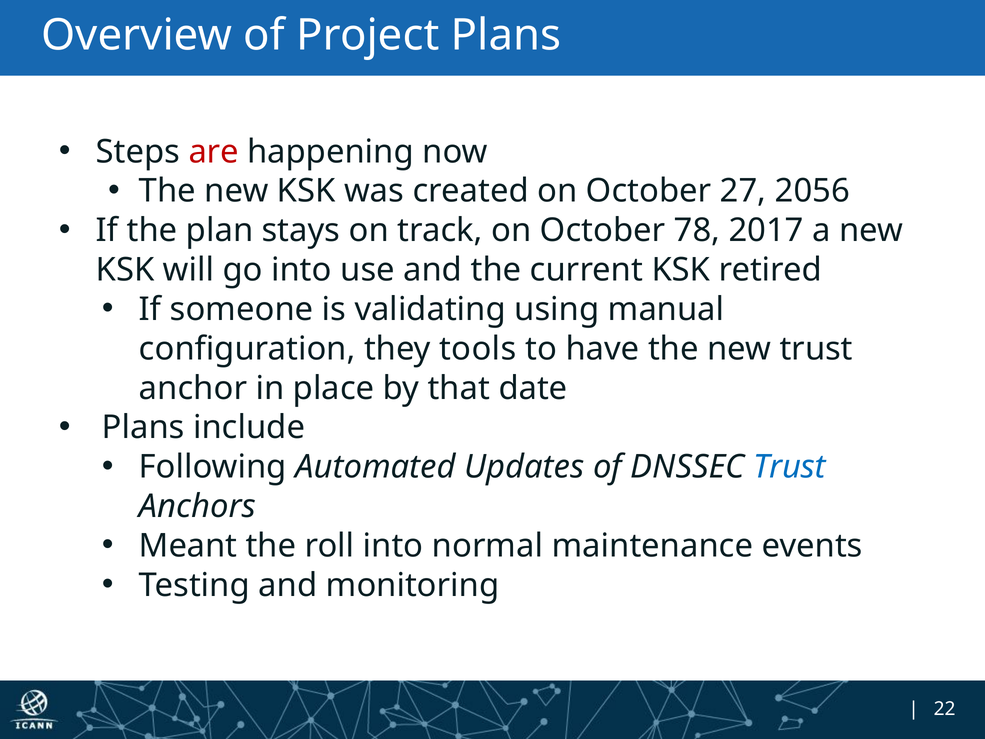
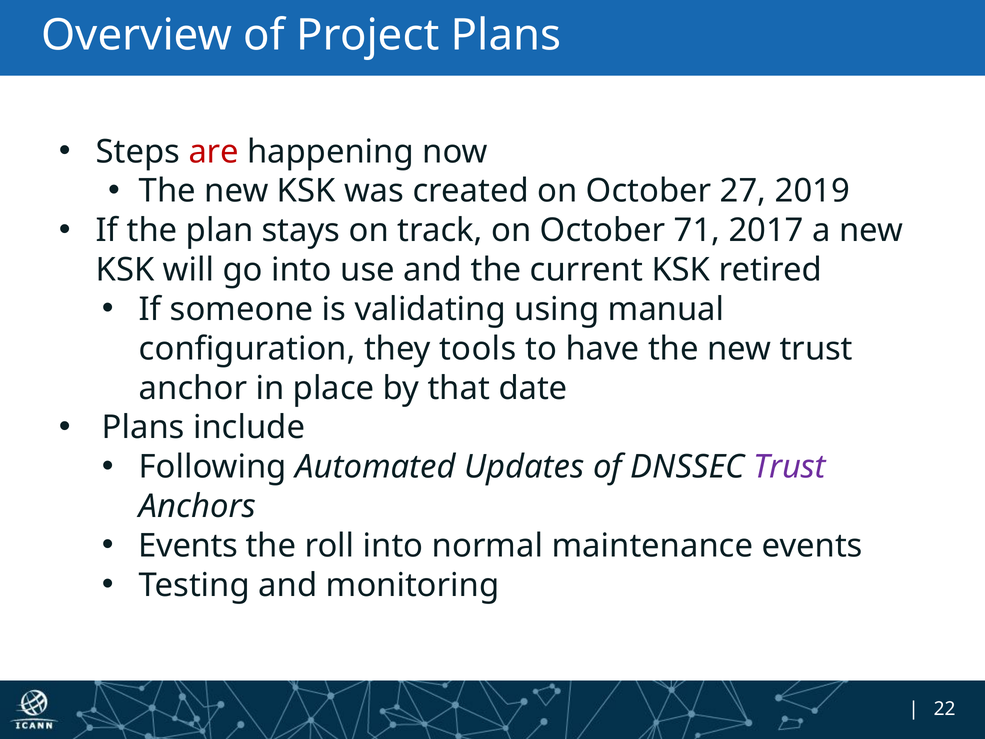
2056: 2056 -> 2019
78: 78 -> 71
Trust at (789, 467) colour: blue -> purple
Meant at (188, 546): Meant -> Events
